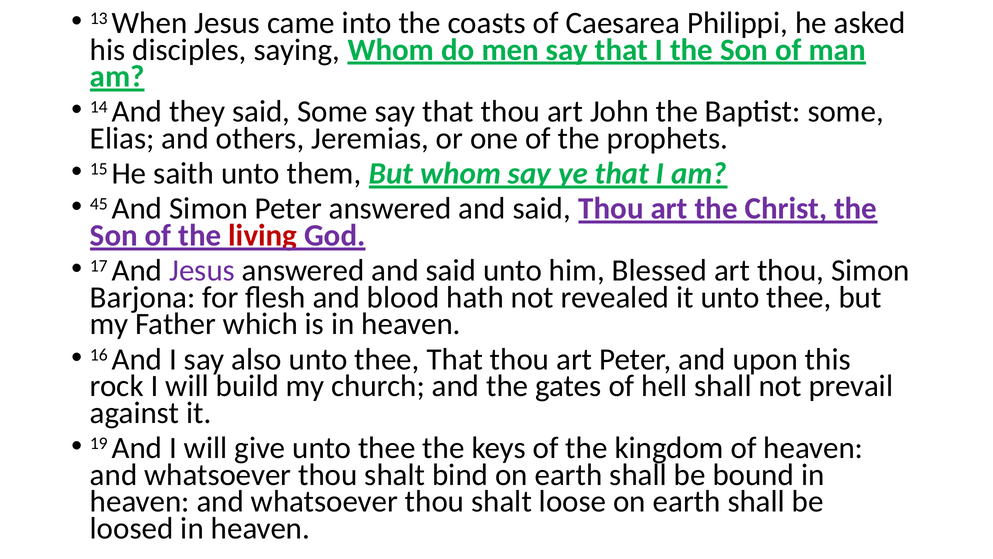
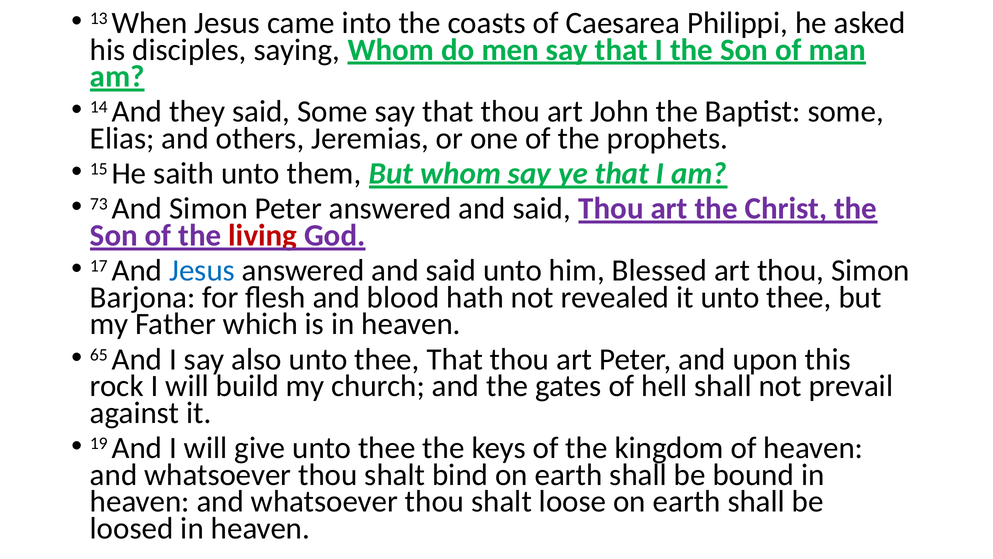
45: 45 -> 73
Jesus at (202, 270) colour: purple -> blue
16: 16 -> 65
